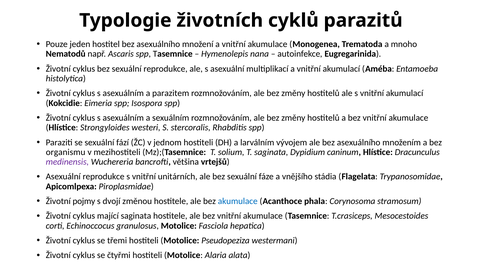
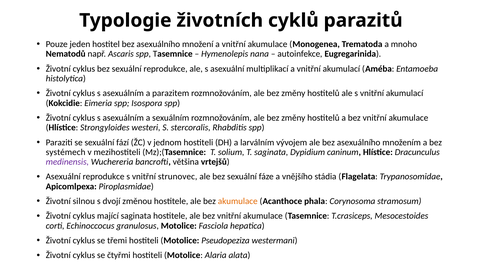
organismu: organismu -> systémech
unitárních: unitárních -> strunovec
pojmy: pojmy -> silnou
akumulace at (238, 201) colour: blue -> orange
